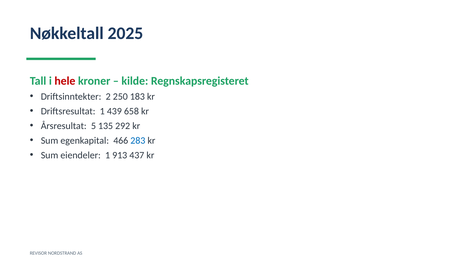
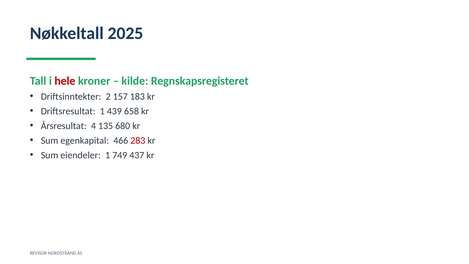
250: 250 -> 157
5: 5 -> 4
292: 292 -> 680
283 colour: blue -> red
913: 913 -> 749
